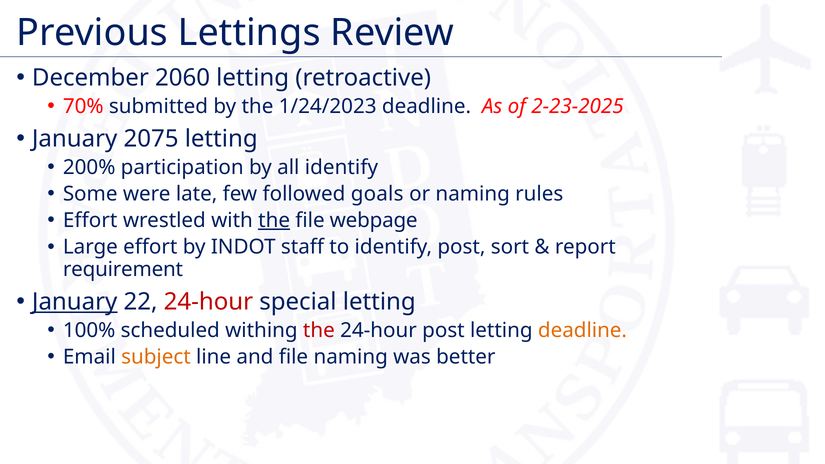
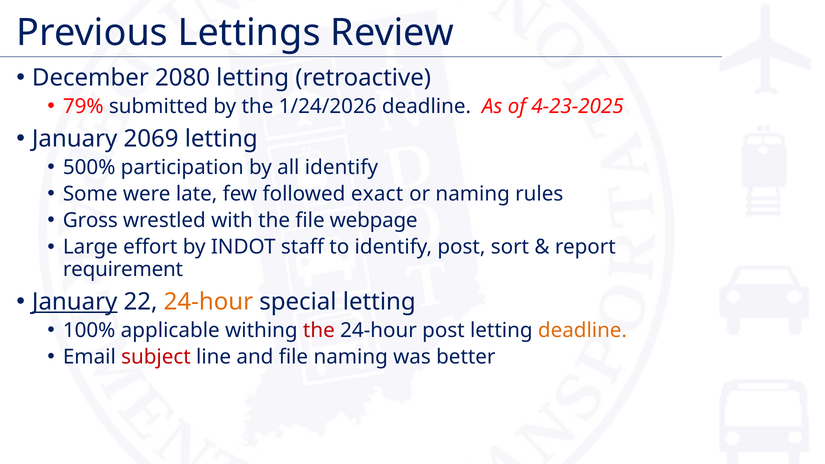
2060: 2060 -> 2080
70%: 70% -> 79%
1/24/2023: 1/24/2023 -> 1/24/2026
2-23-2025: 2-23-2025 -> 4-23-2025
2075: 2075 -> 2069
200%: 200% -> 500%
goals: goals -> exact
Effort at (90, 221): Effort -> Gross
the at (274, 221) underline: present -> none
24-hour at (208, 302) colour: red -> orange
scheduled: scheduled -> applicable
subject colour: orange -> red
